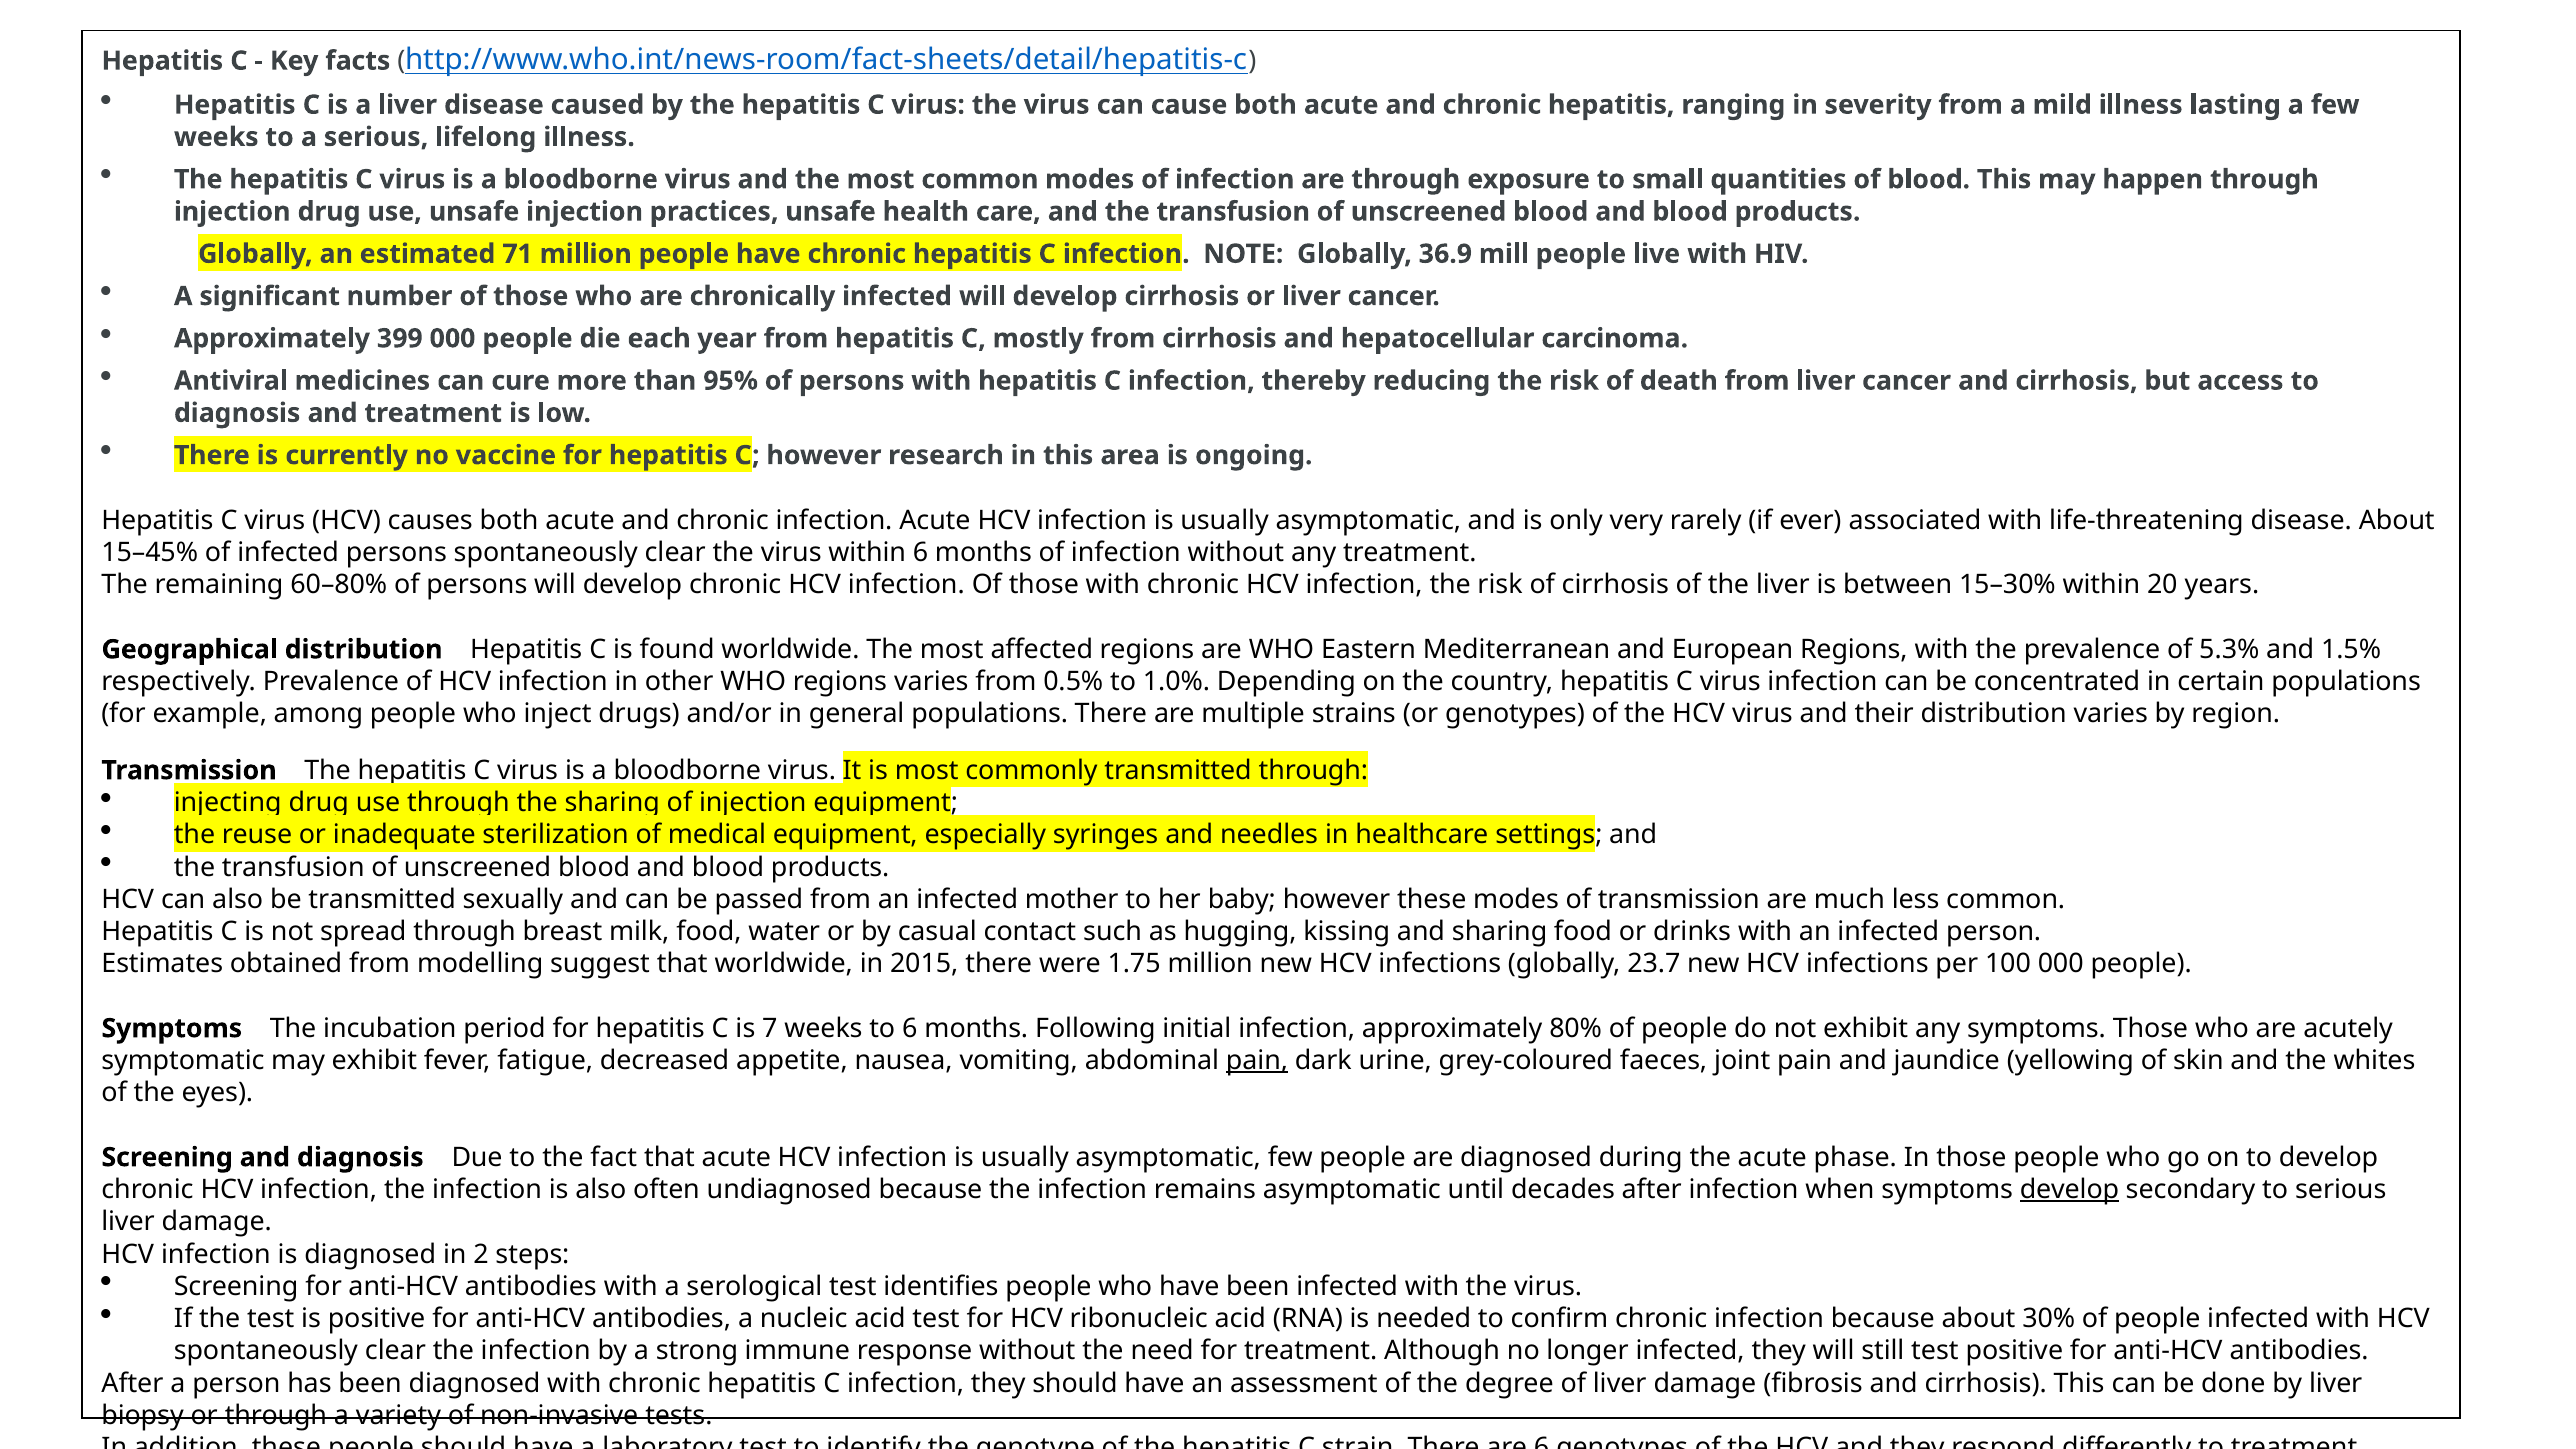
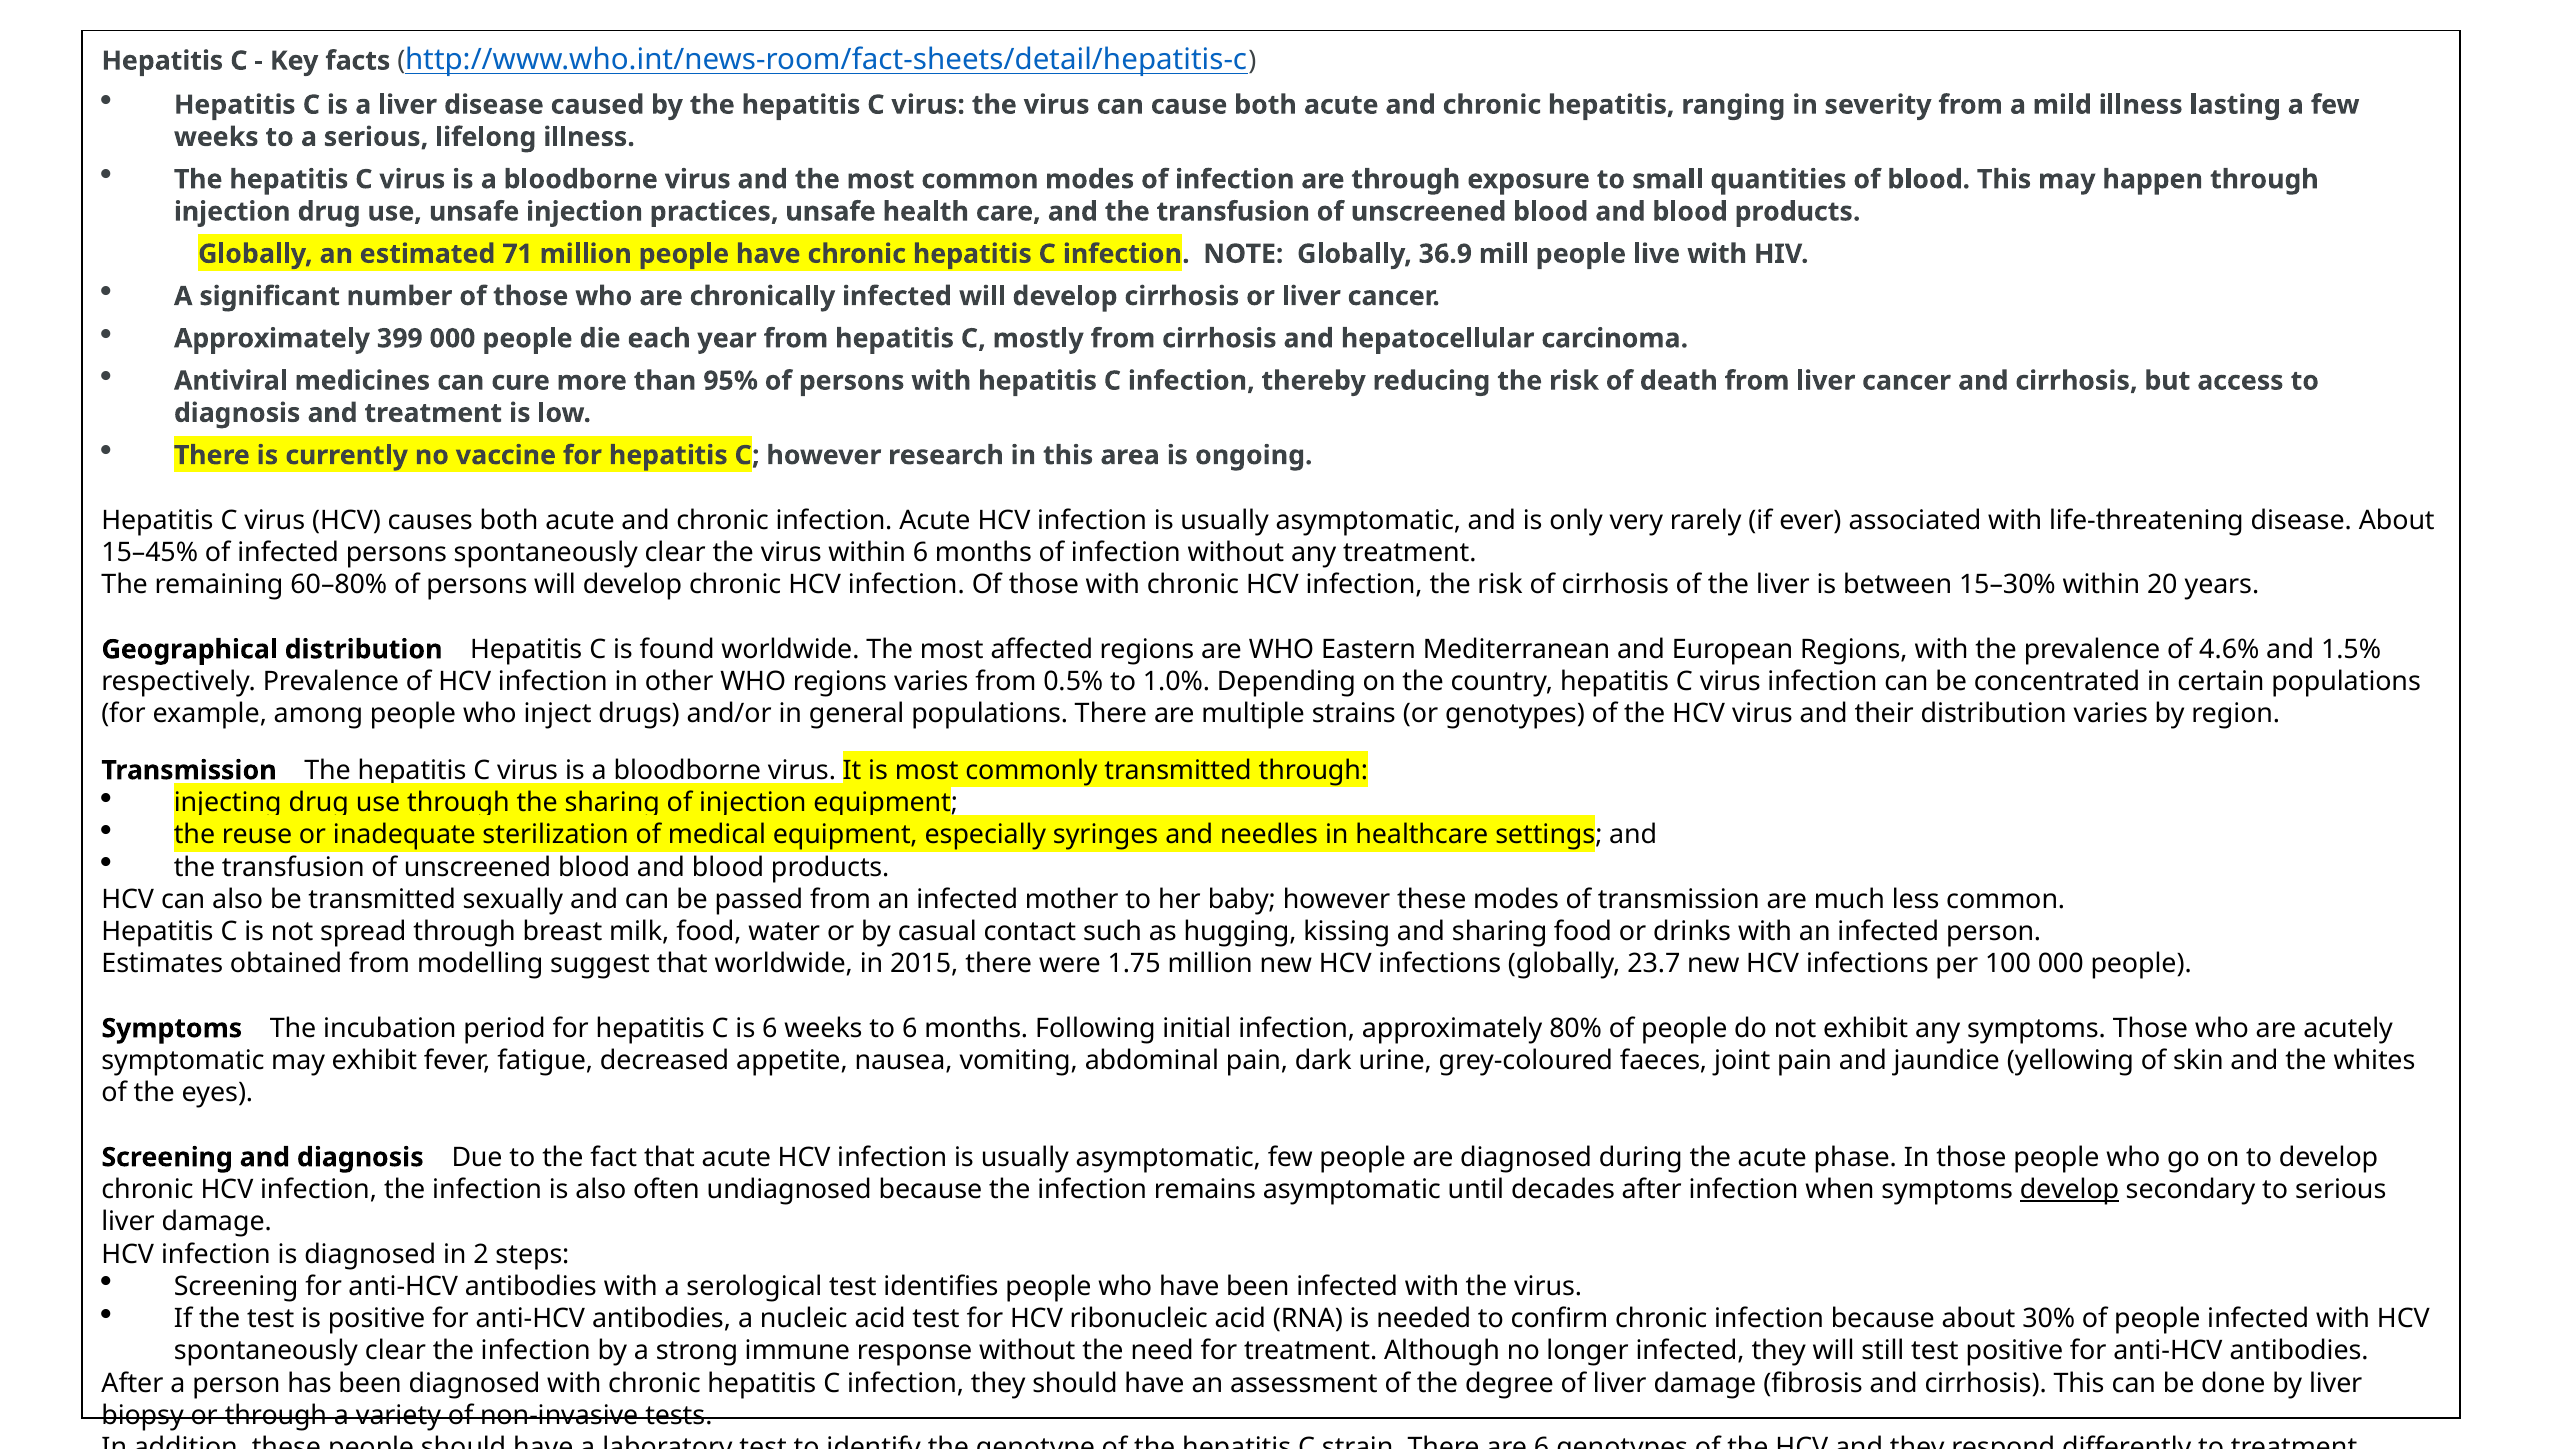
5.3%: 5.3% -> 4.6%
is 7: 7 -> 6
pain at (1257, 1061) underline: present -> none
